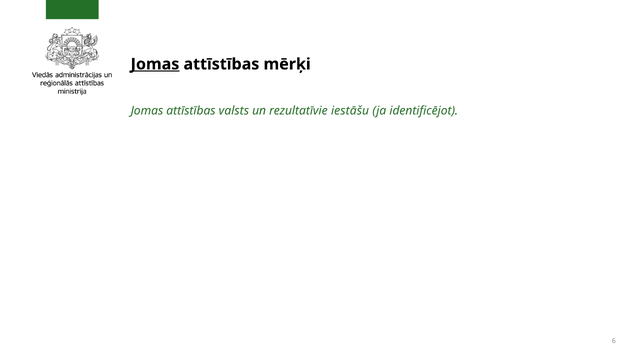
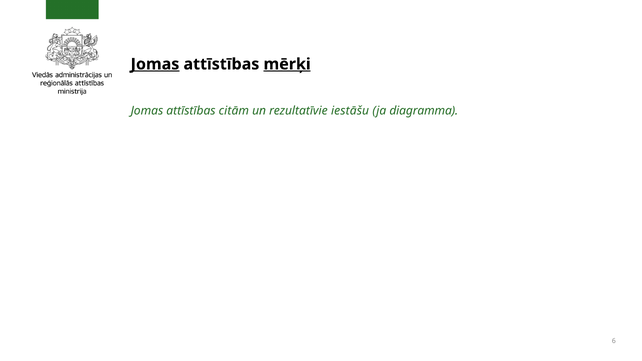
mērķi underline: none -> present
valsts: valsts -> citām
identificējot: identificējot -> diagramma
